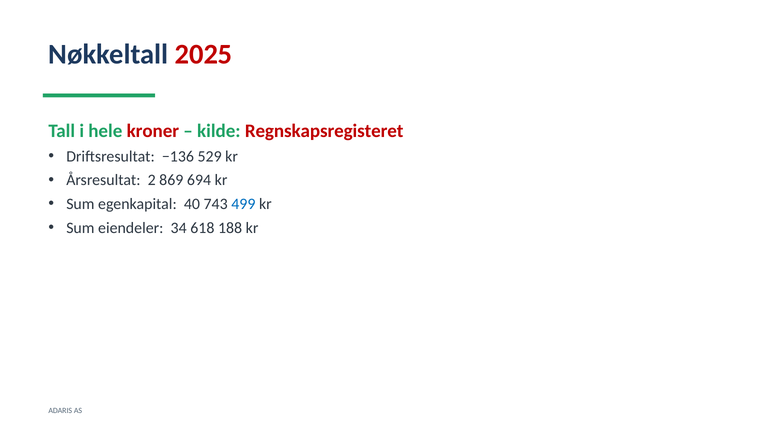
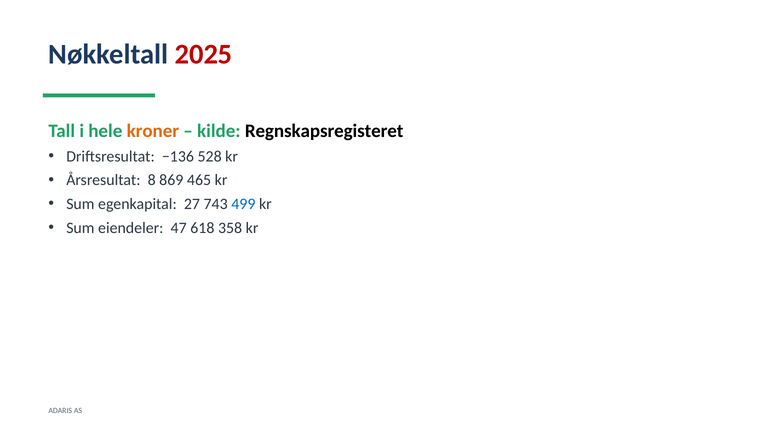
kroner colour: red -> orange
Regnskapsregisteret colour: red -> black
529: 529 -> 528
2: 2 -> 8
694: 694 -> 465
40: 40 -> 27
34: 34 -> 47
188: 188 -> 358
